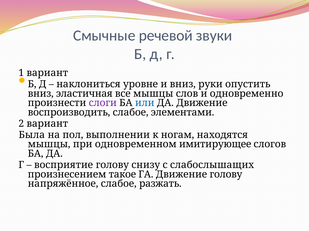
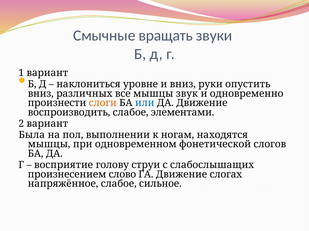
речевой: речевой -> вращать
эластичная: эластичная -> различных
слов: слов -> звук
слоги colour: purple -> orange
имитирующее: имитирующее -> фонетической
снизу: снизу -> струи
такое: такое -> слово
Движение голову: голову -> слогах
разжать: разжать -> сильное
